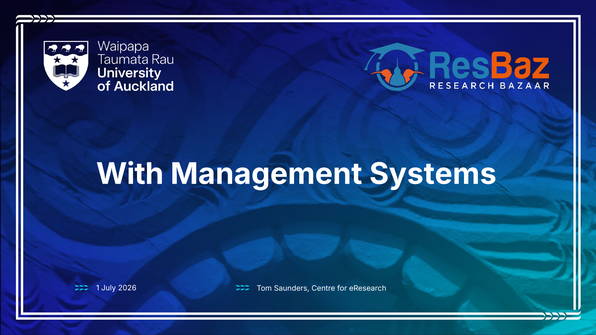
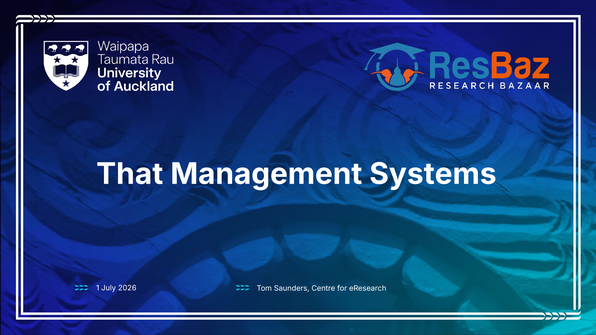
With: With -> That
